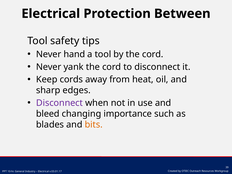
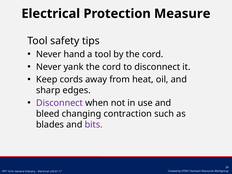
Between: Between -> Measure
importance: importance -> contraction
bits colour: orange -> purple
